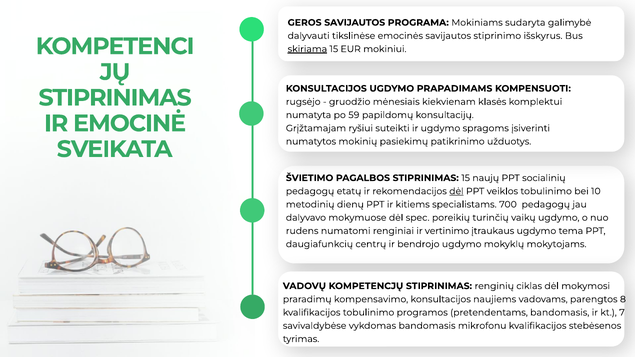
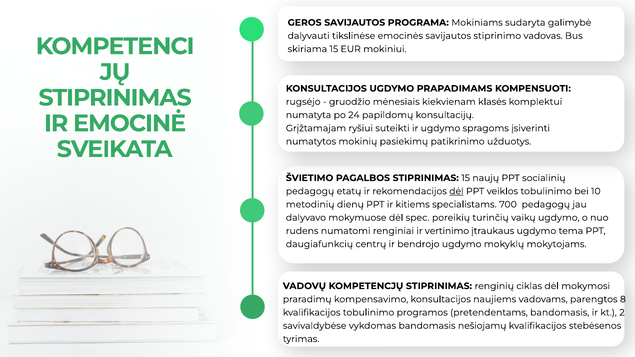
išskyrus: išskyrus -> vadovas
skiriama underline: present -> none
59: 59 -> 24
7: 7 -> 2
mikrofonu: mikrofonu -> nešiojamų
